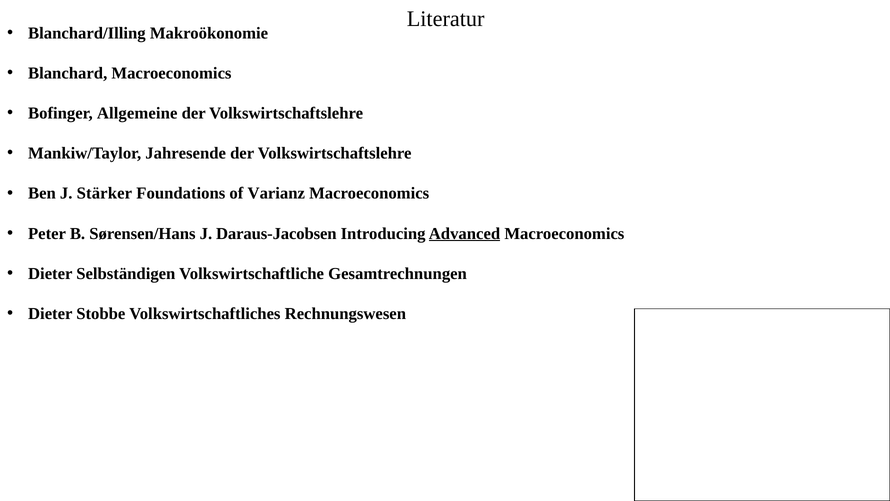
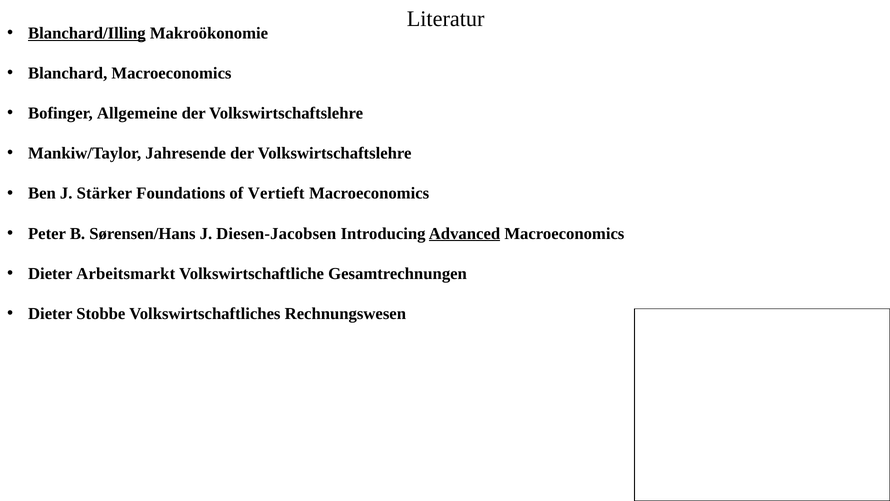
Blanchard/Illing underline: none -> present
Varianz: Varianz -> Vertieft
Daraus-Jacobsen: Daraus-Jacobsen -> Diesen-Jacobsen
Selbständigen: Selbständigen -> Arbeitsmarkt
